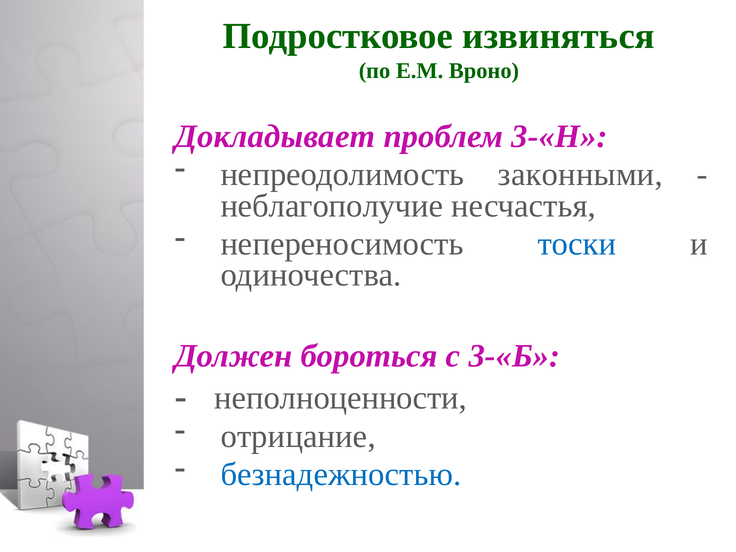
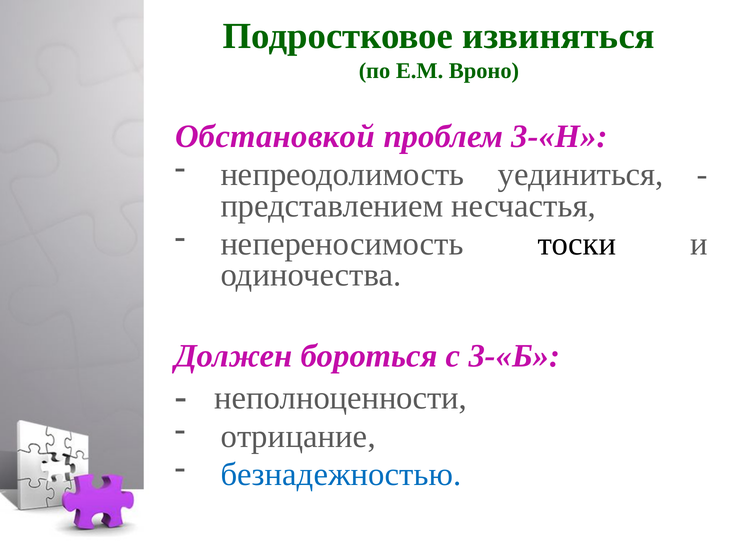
Докладывает: Докладывает -> Обстановкой
законными: законными -> уединиться
неблагополучие: неблагополучие -> представлением
тоски colour: blue -> black
